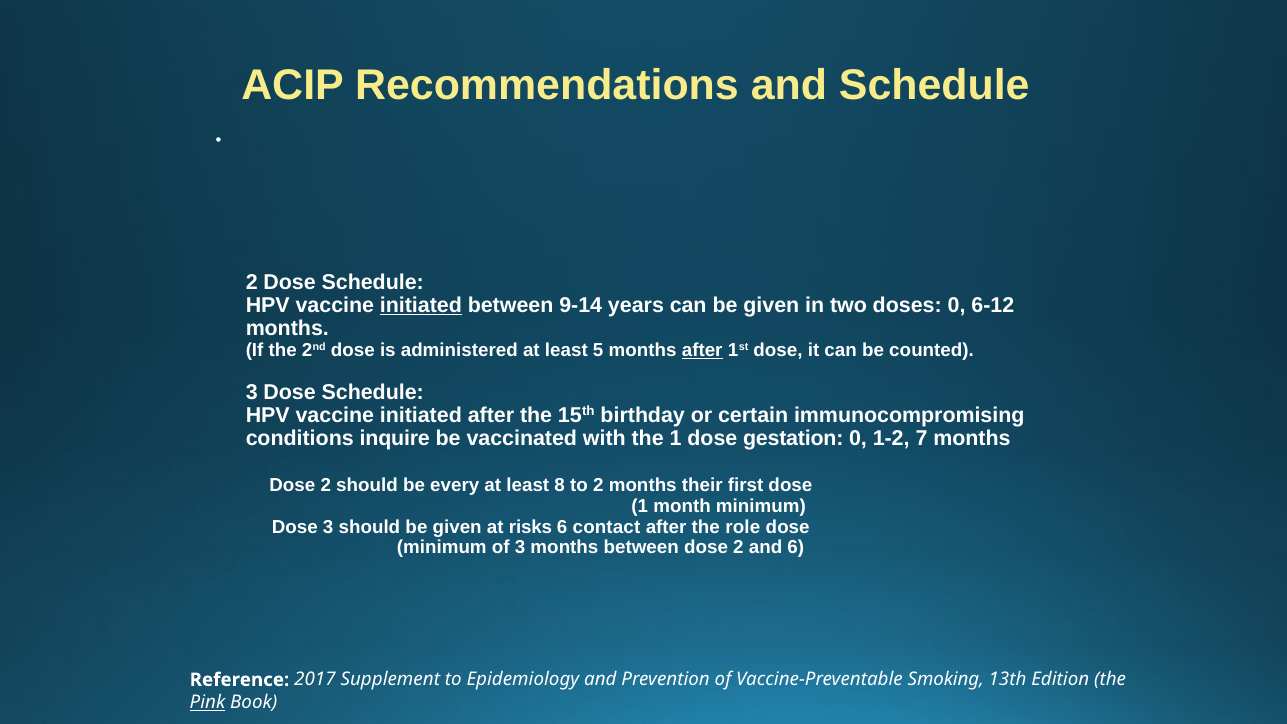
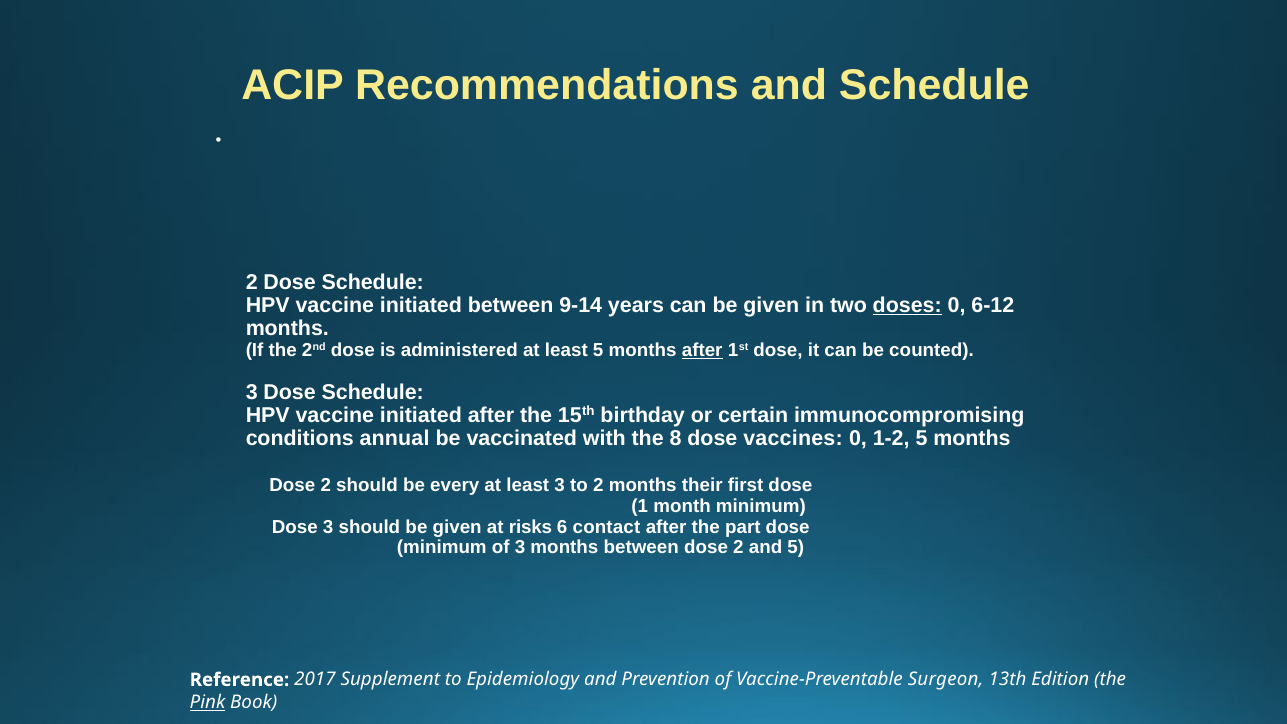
initiated at (421, 305) underline: present -> none
doses underline: none -> present
inquire: inquire -> annual
the 1: 1 -> 8
gestation: gestation -> vaccines
1-2 7: 7 -> 5
least 8: 8 -> 3
role: role -> part
and 6: 6 -> 5
Smoking: Smoking -> Surgeon
